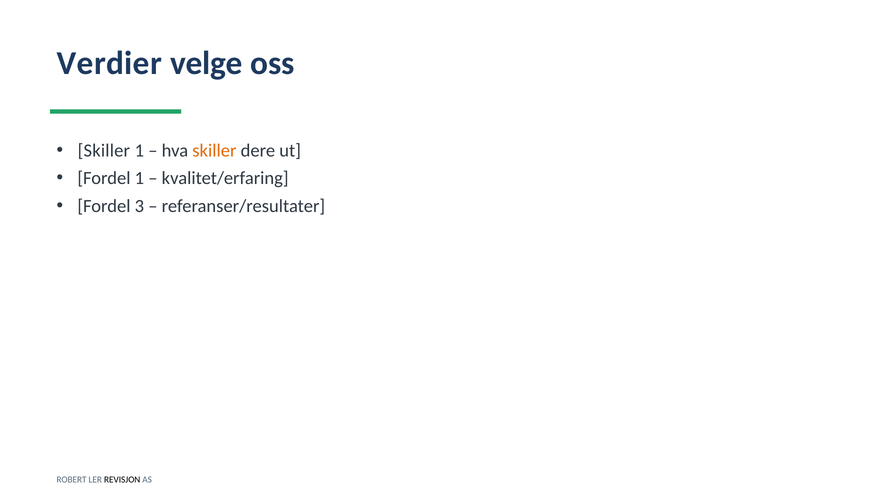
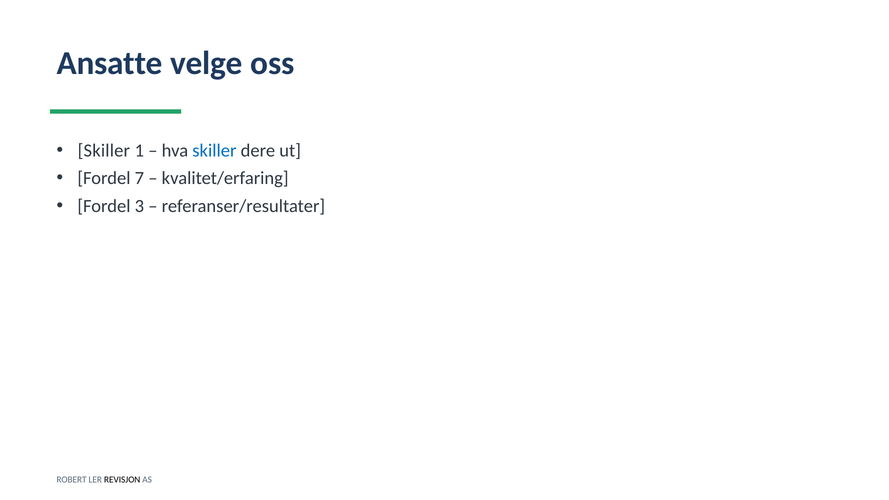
Verdier: Verdier -> Ansatte
skiller at (214, 151) colour: orange -> blue
Fordel 1: 1 -> 7
